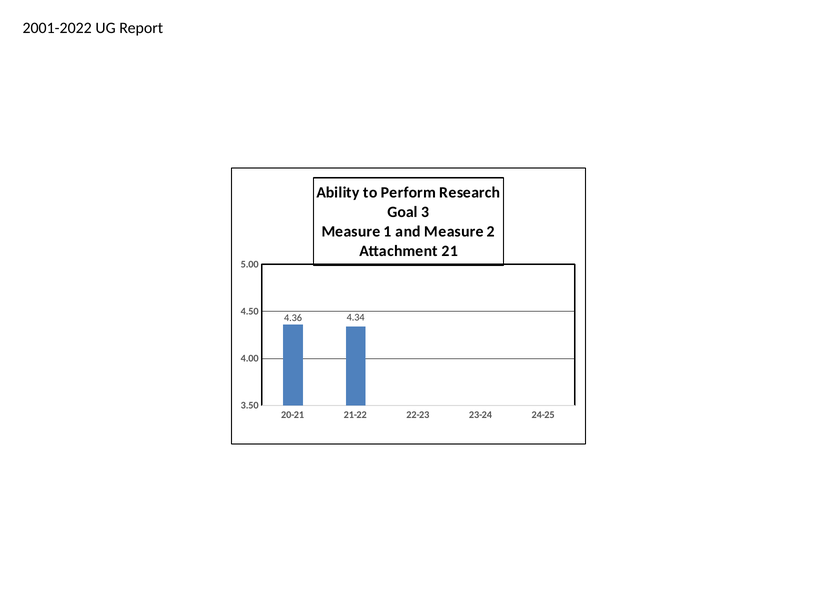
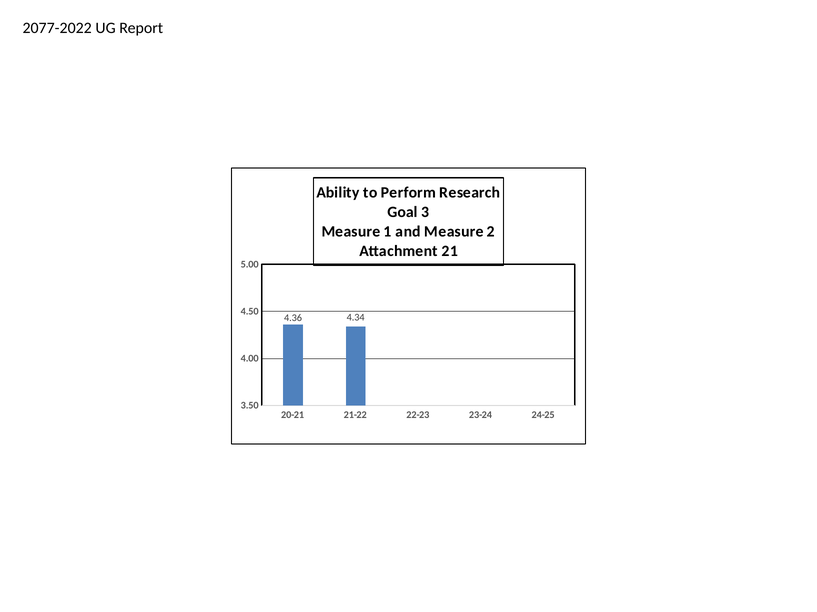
2001-2022: 2001-2022 -> 2077-2022
